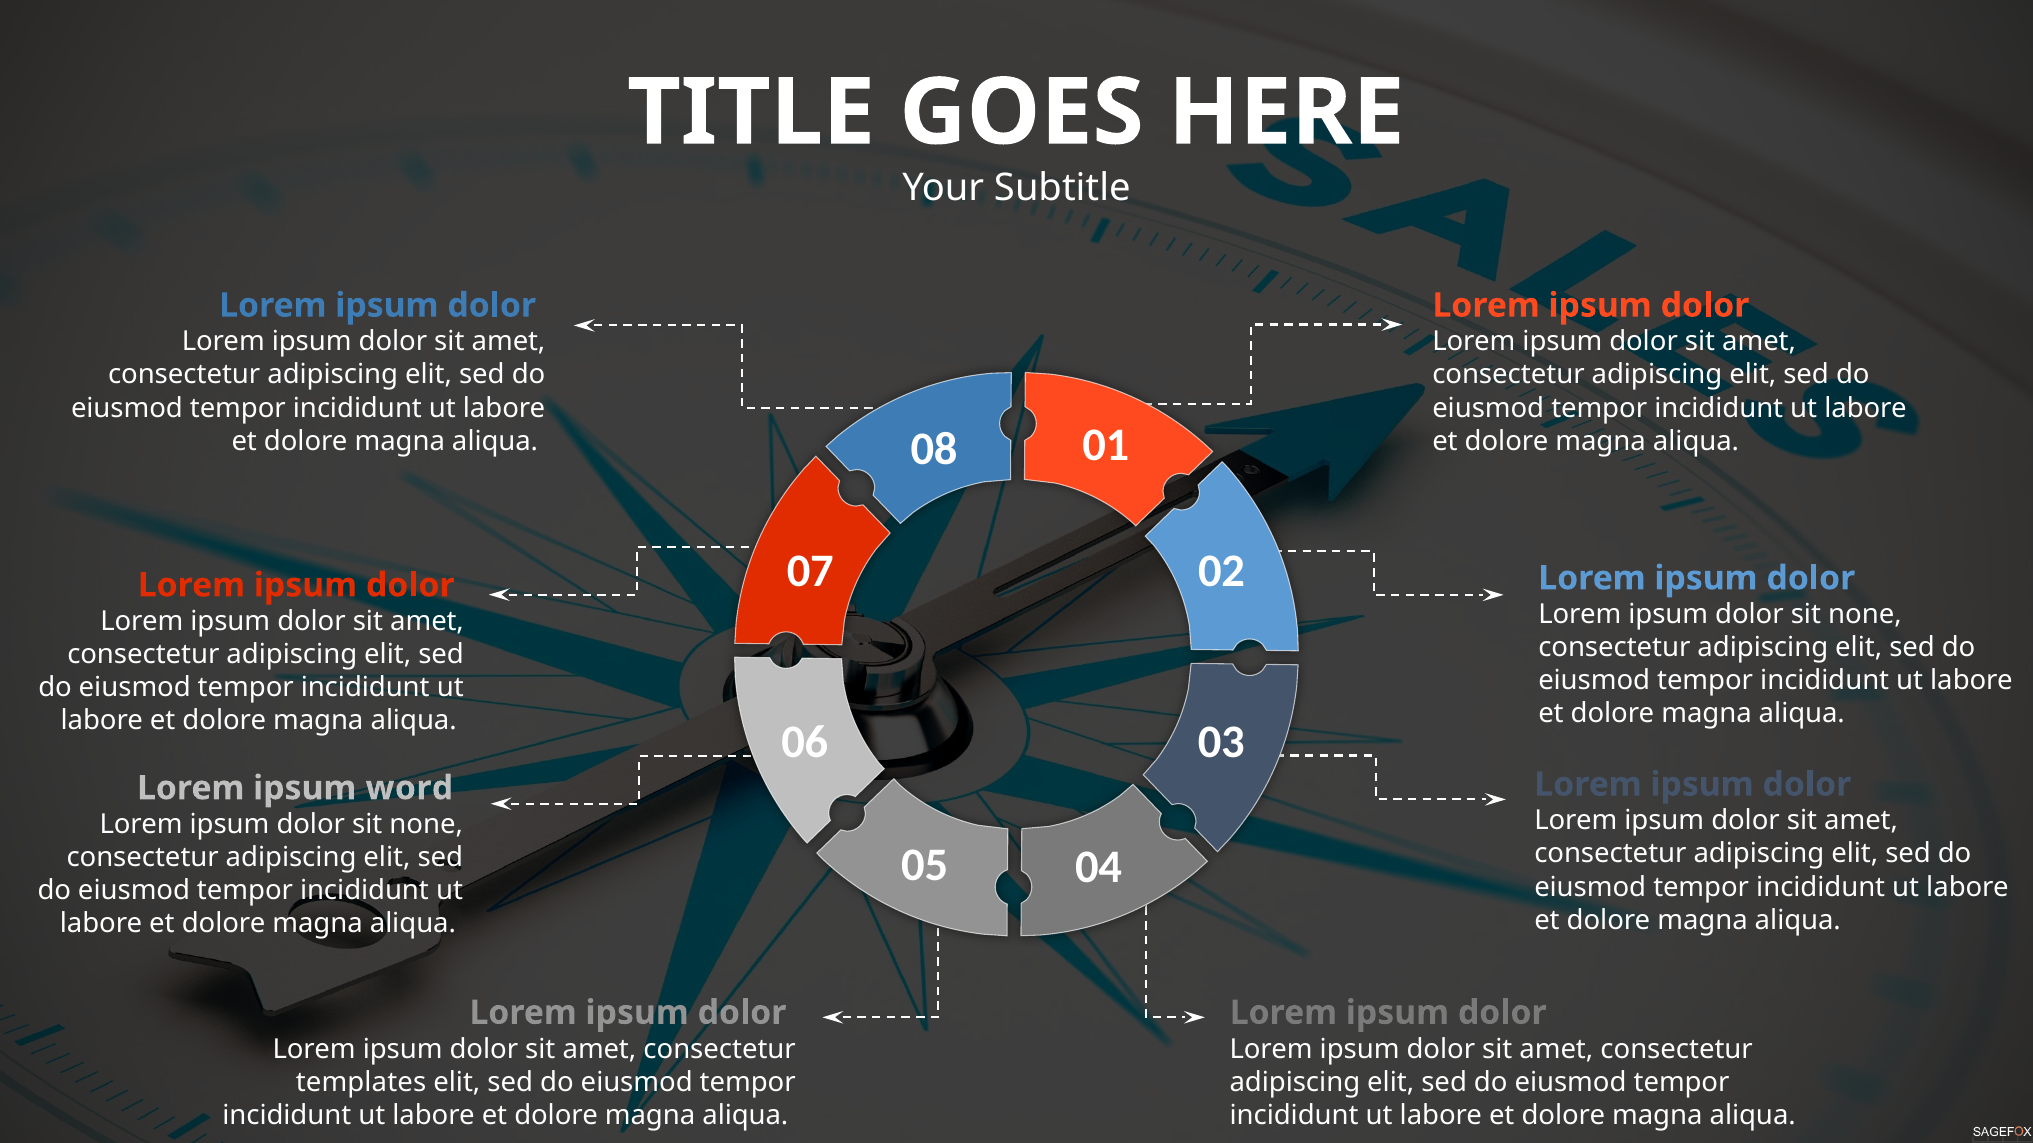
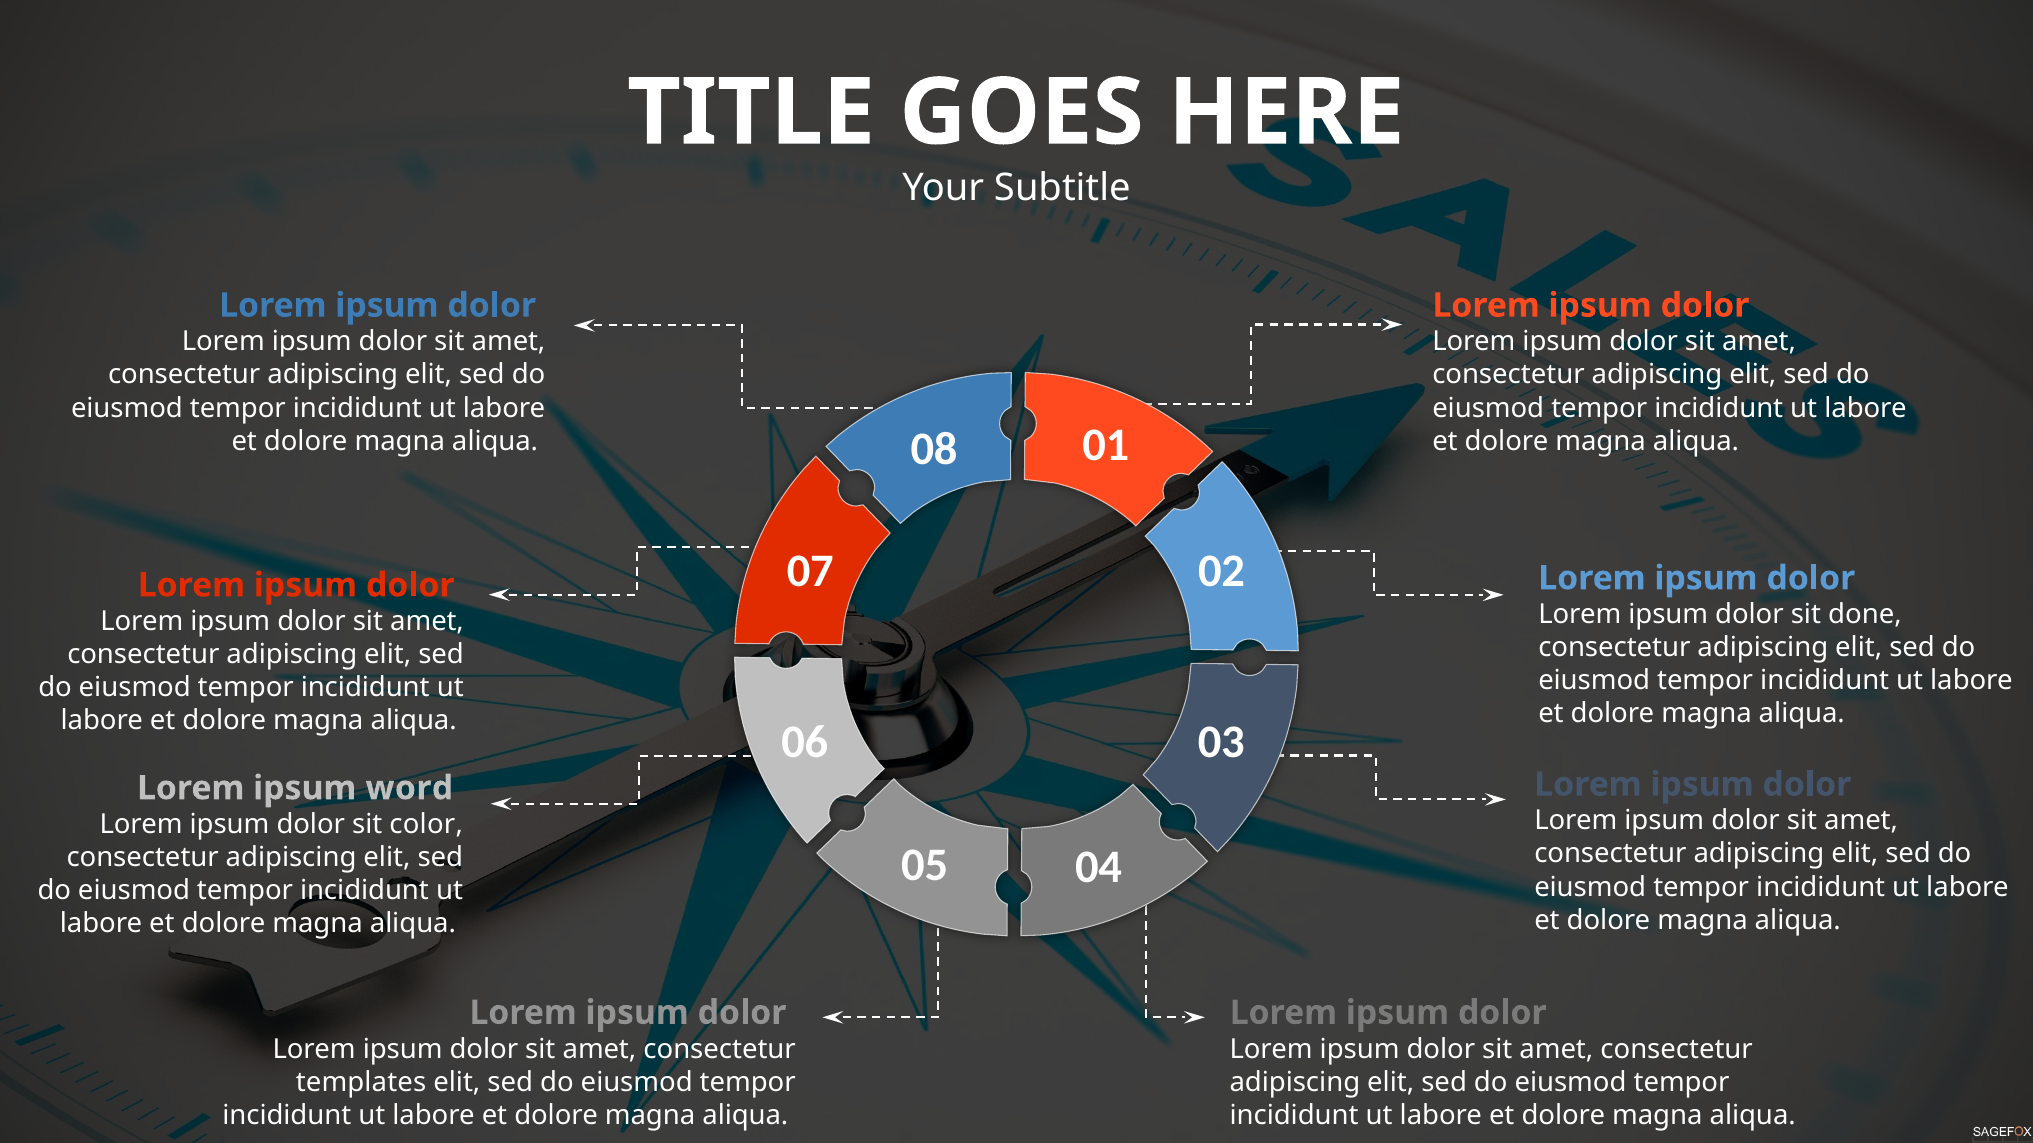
none at (1865, 615): none -> done
none at (426, 825): none -> color
